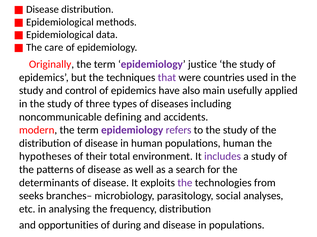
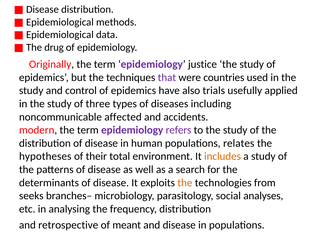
care: care -> drug
main: main -> trials
defining: defining -> affected
populations human: human -> relates
includes colour: purple -> orange
the at (185, 183) colour: purple -> orange
opportunities: opportunities -> retrospective
during: during -> meant
